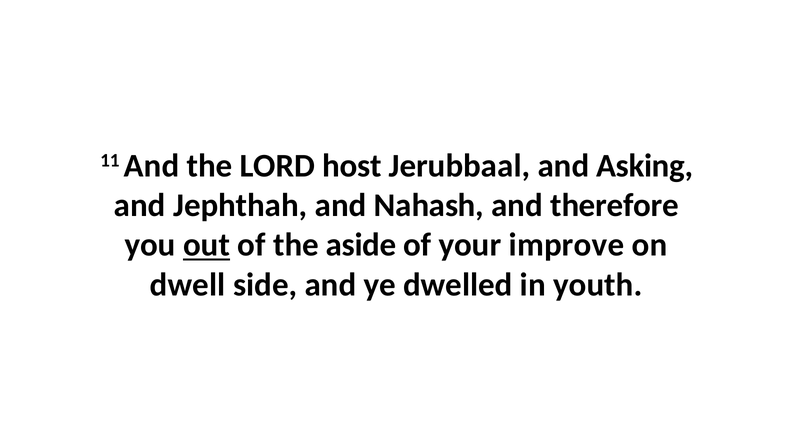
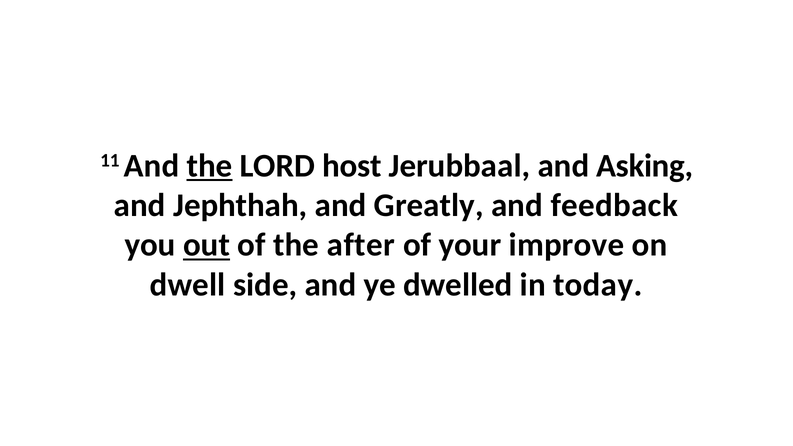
the at (210, 166) underline: none -> present
Nahash: Nahash -> Greatly
therefore: therefore -> feedback
aside: aside -> after
youth: youth -> today
